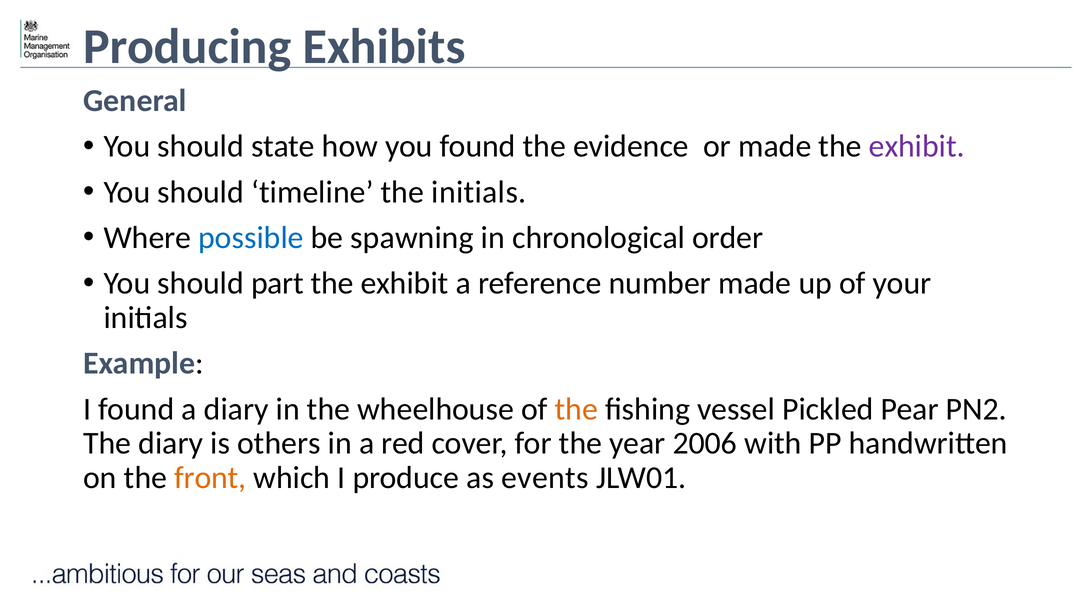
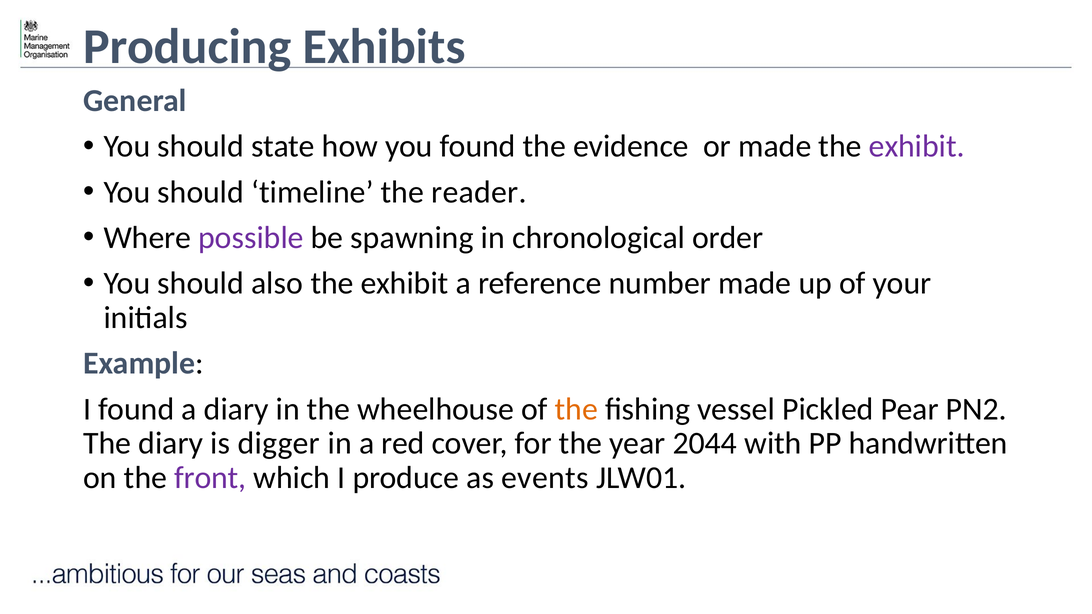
the initials: initials -> reader
possible colour: blue -> purple
part: part -> also
others: others -> digger
2006: 2006 -> 2044
front colour: orange -> purple
